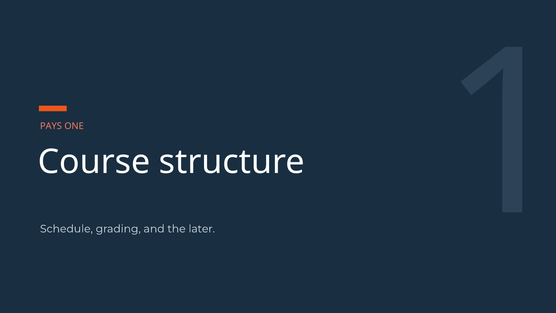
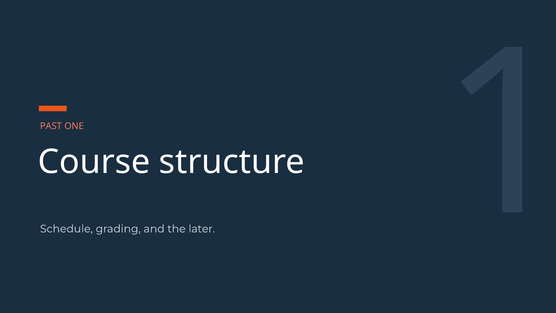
PAYS: PAYS -> PAST
